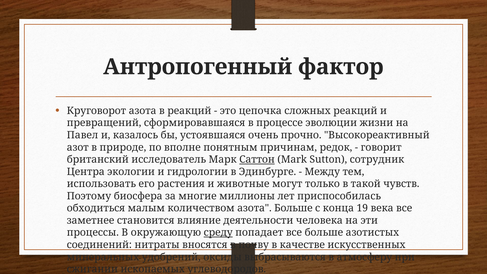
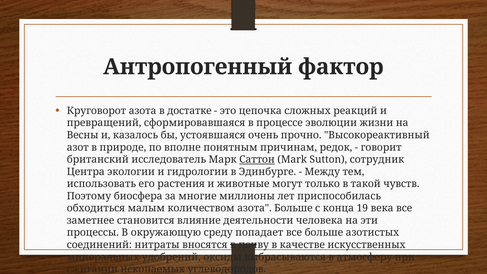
в реакций: реакций -> достатке
Павел: Павел -> Весны
среду underline: present -> none
